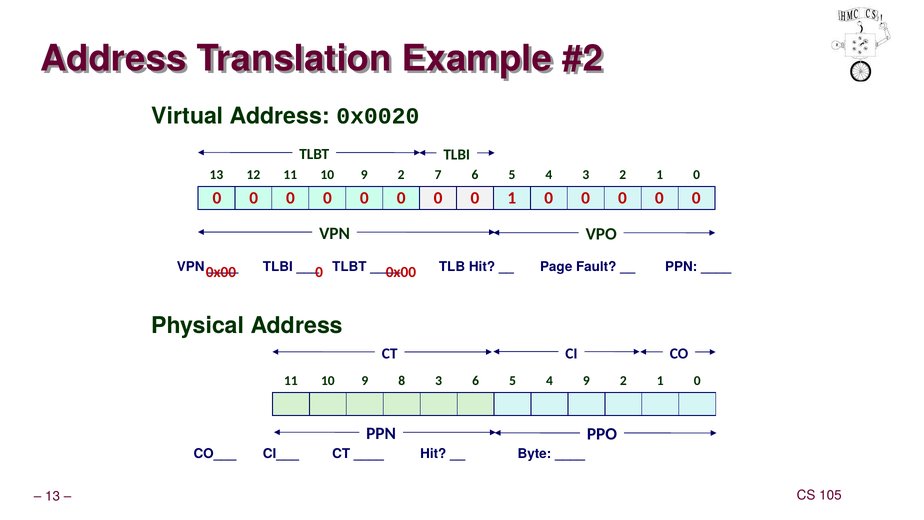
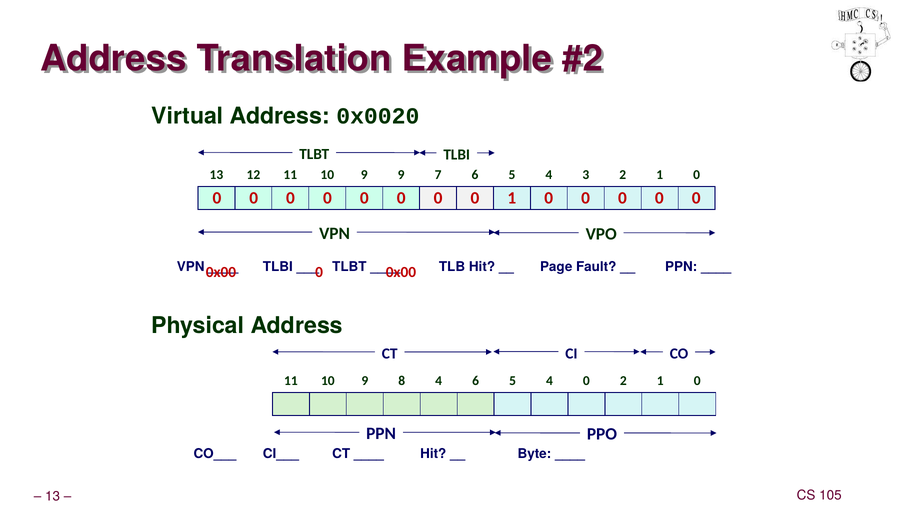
10 9 2: 2 -> 9
8 3: 3 -> 4
4 9: 9 -> 0
